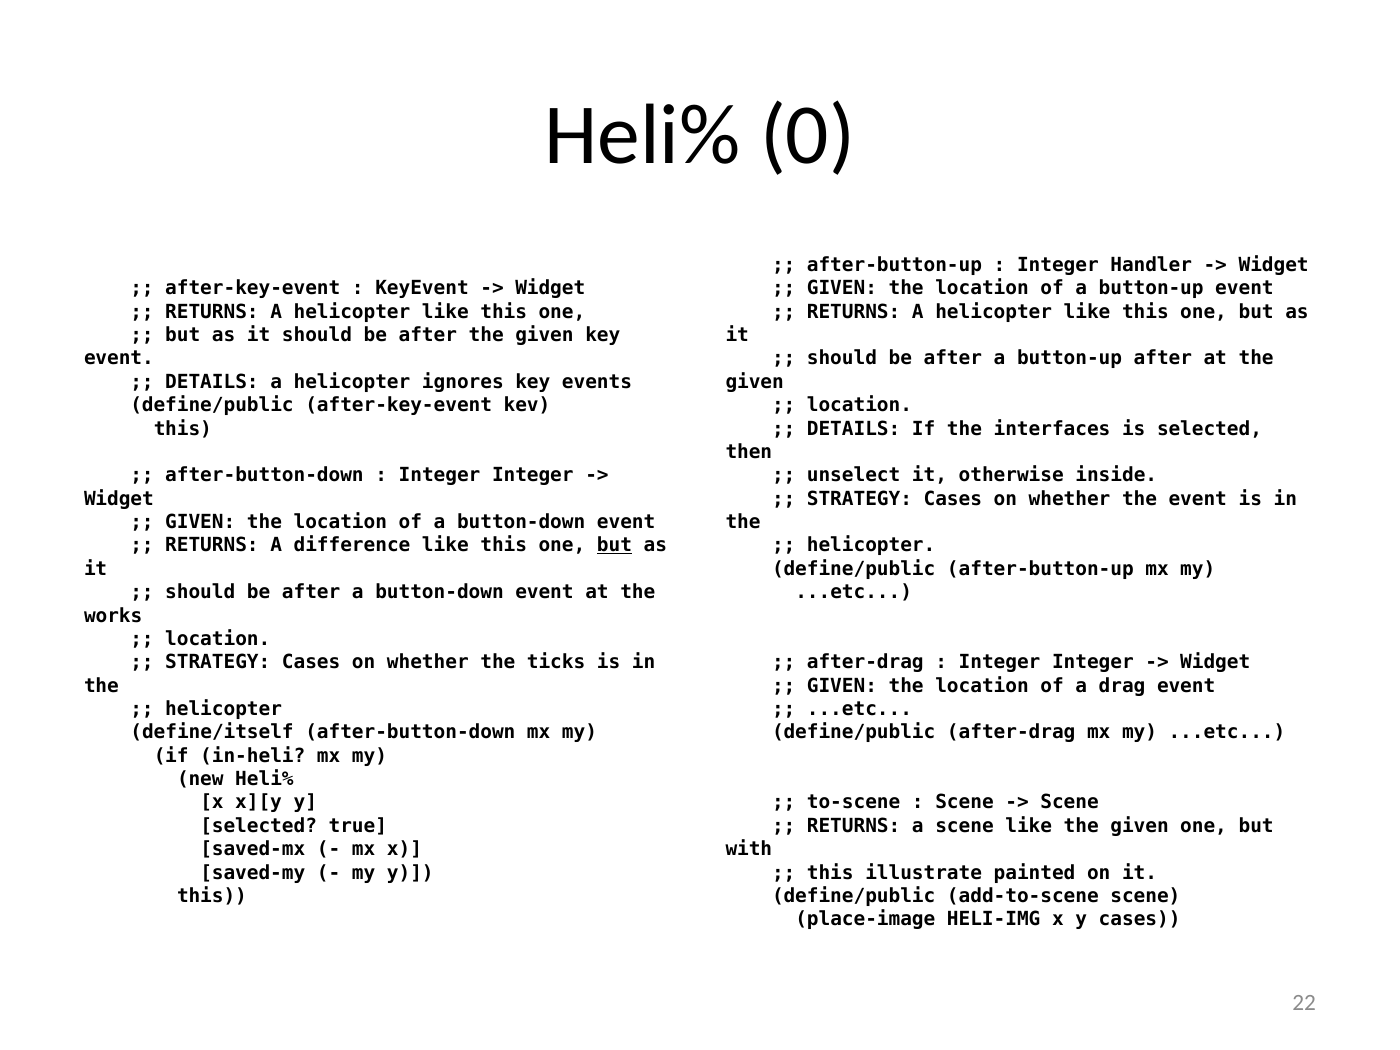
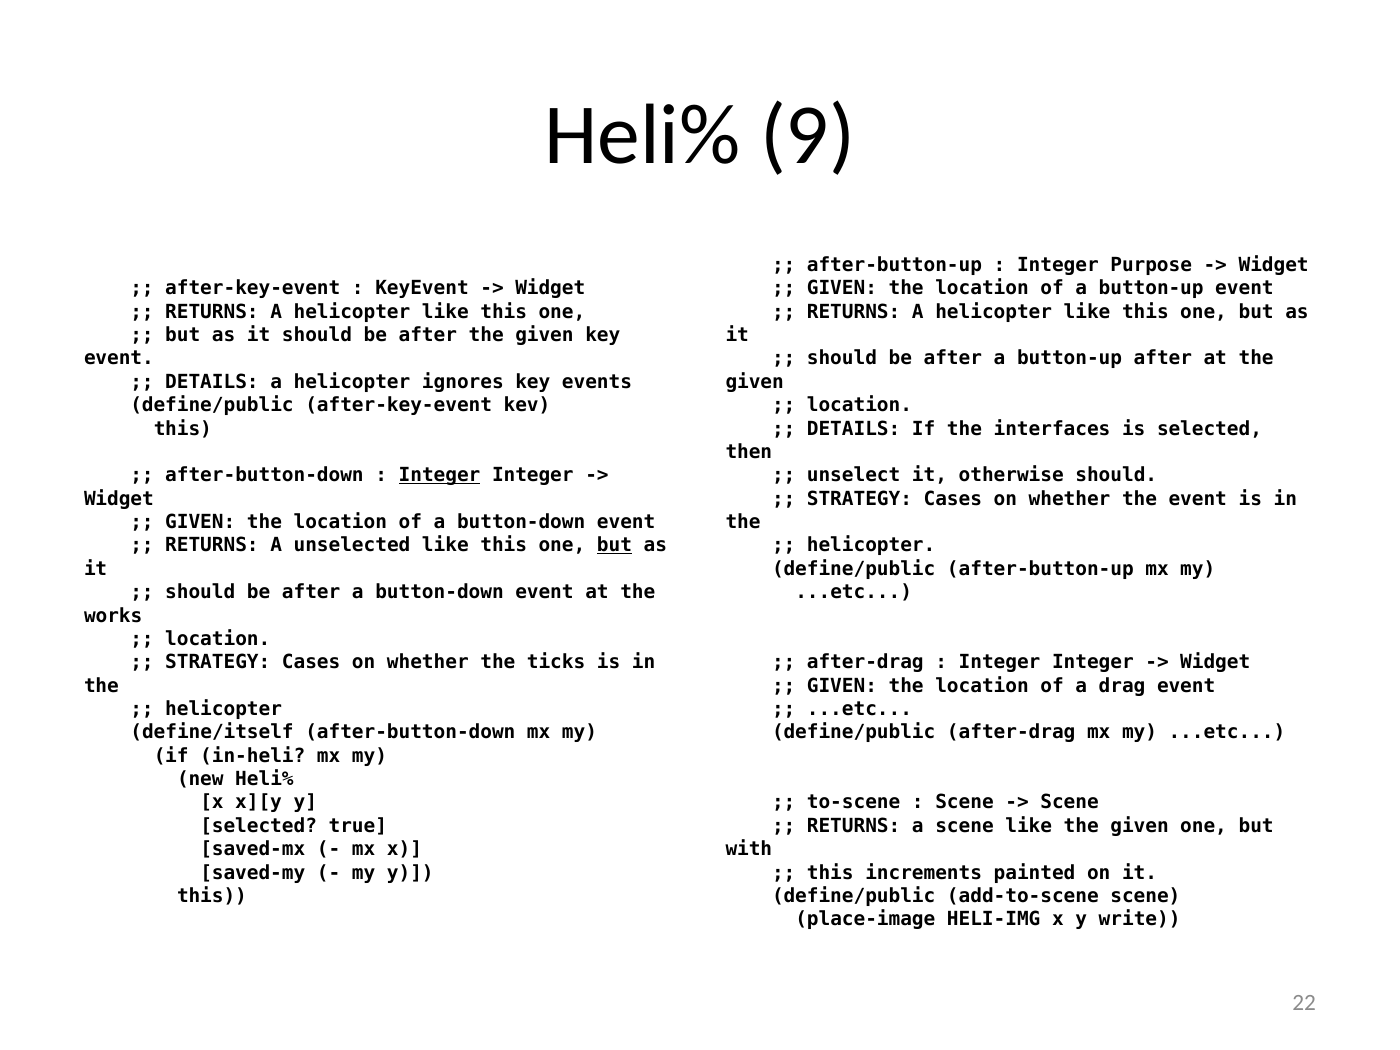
0: 0 -> 9
Handler: Handler -> Purpose
Integer at (440, 475) underline: none -> present
otherwise inside: inside -> should
difference: difference -> unselected
illustrate: illustrate -> increments
y cases: cases -> write
